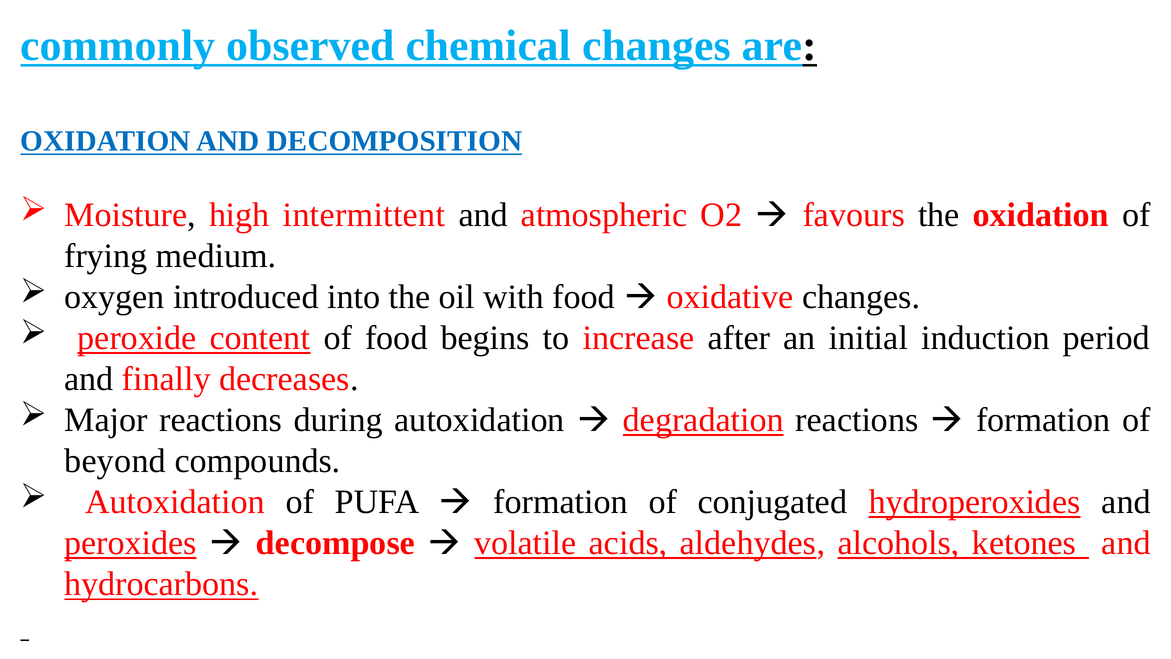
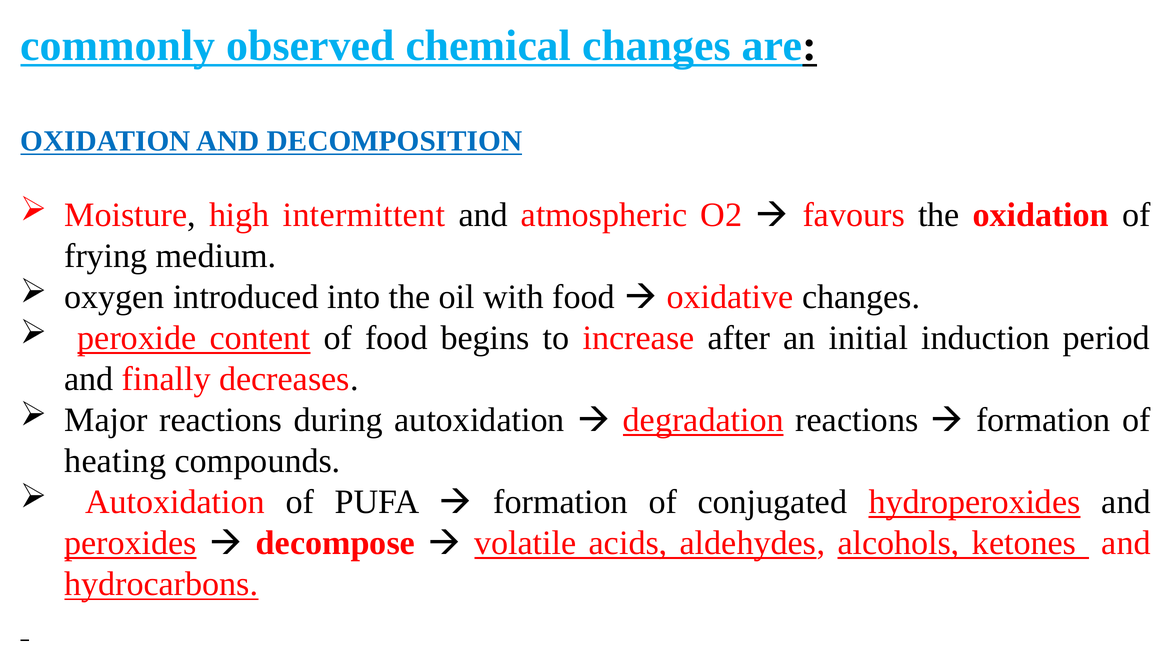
beyond: beyond -> heating
